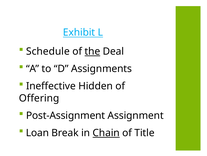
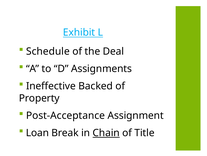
the underline: present -> none
Hidden: Hidden -> Backed
Offering: Offering -> Property
Post-Assignment: Post-Assignment -> Post-Acceptance
